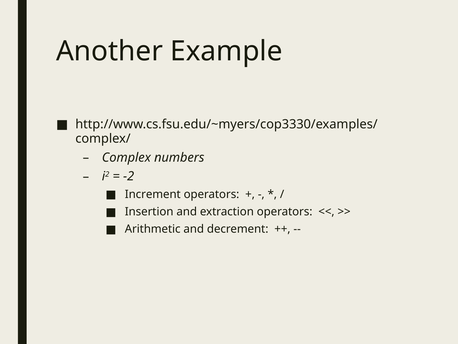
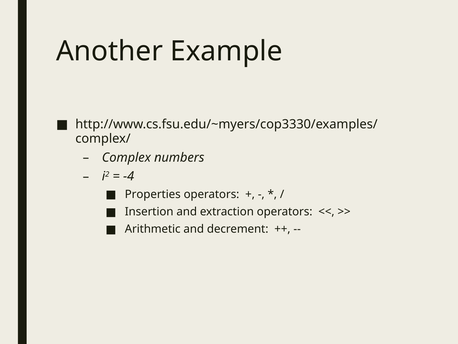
-2: -2 -> -4
Increment: Increment -> Properties
